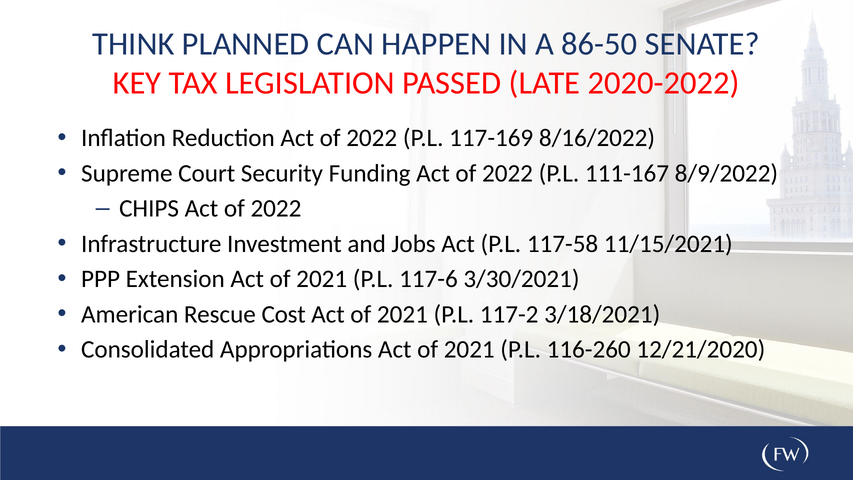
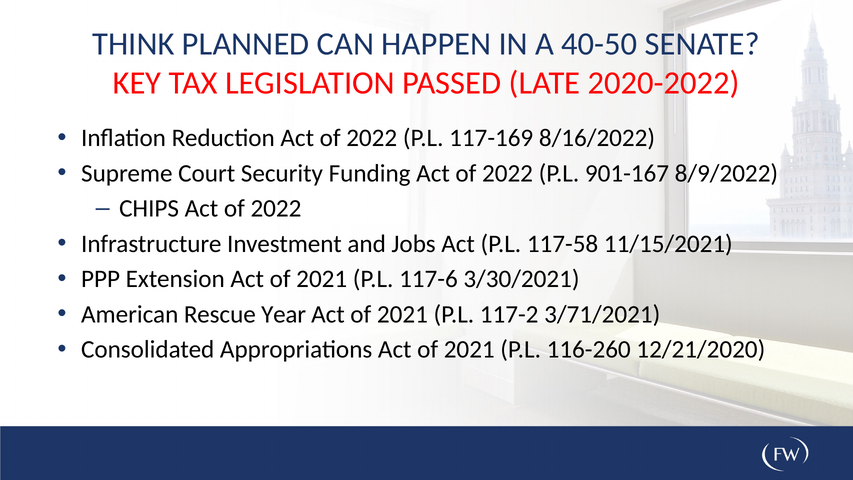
86-50: 86-50 -> 40-50
111-167: 111-167 -> 901-167
Cost: Cost -> Year
3/18/2021: 3/18/2021 -> 3/71/2021
